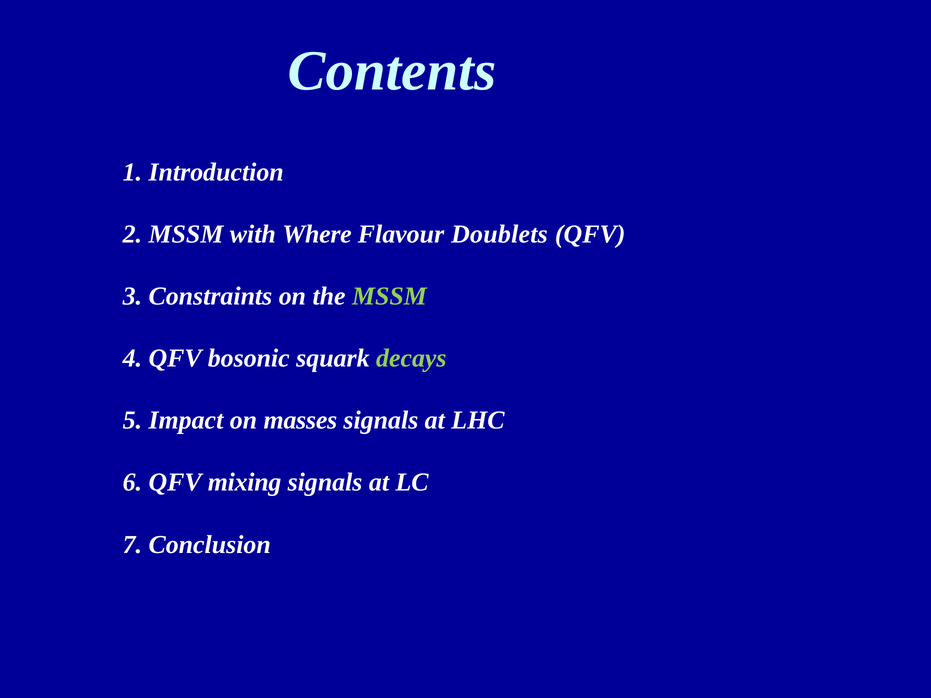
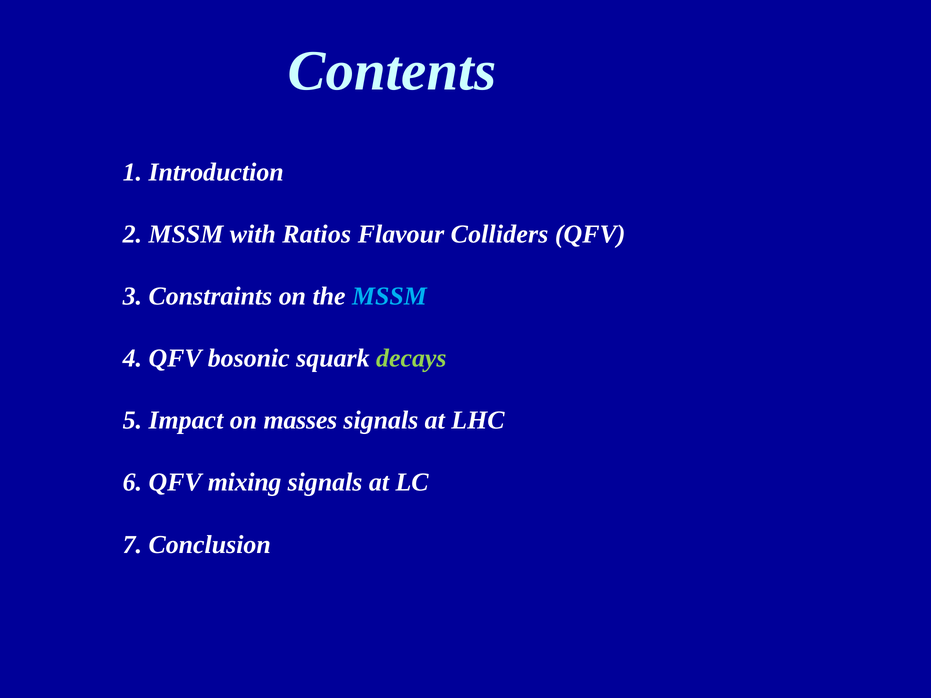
Where: Where -> Ratios
Doublets: Doublets -> Colliders
MSSM at (389, 296) colour: light green -> light blue
